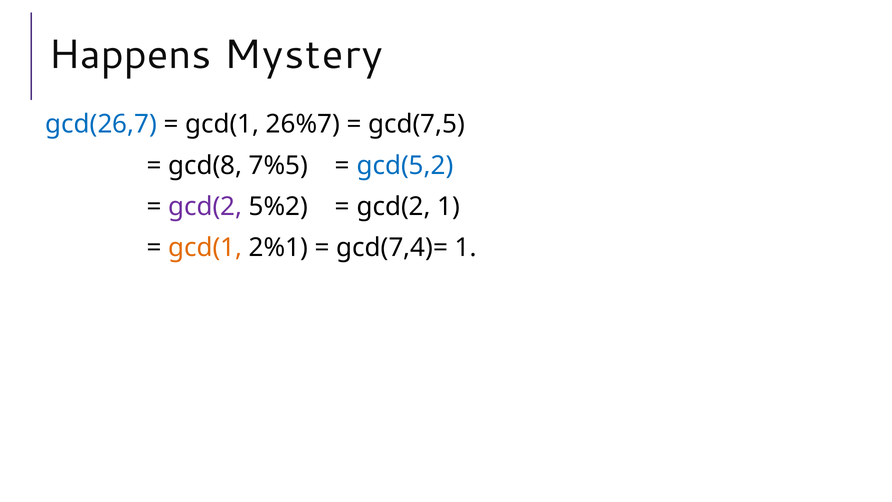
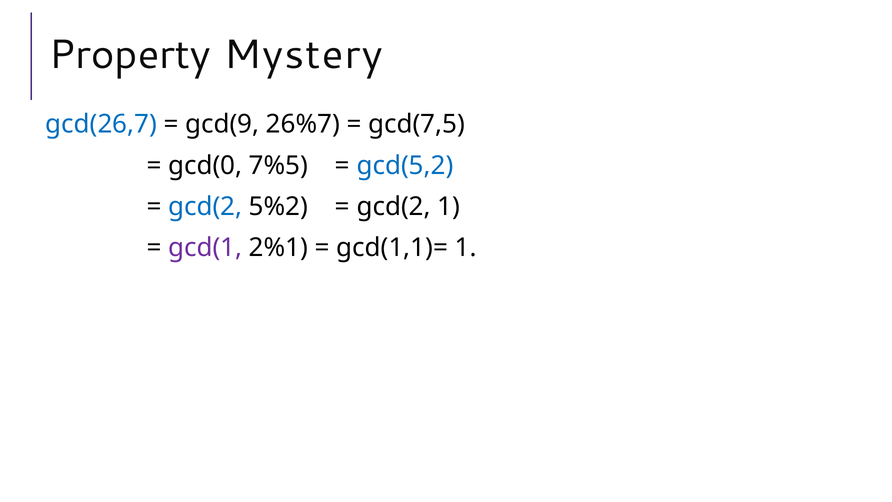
Happens: Happens -> Property
gcd(1 at (222, 124): gcd(1 -> gcd(9
gcd(8: gcd(8 -> gcd(0
gcd(2 at (205, 207) colour: purple -> blue
gcd(1 at (205, 248) colour: orange -> purple
gcd(7,4)=: gcd(7,4)= -> gcd(1,1)=
